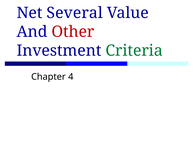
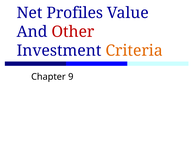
Several: Several -> Profiles
Criteria colour: green -> orange
4: 4 -> 9
